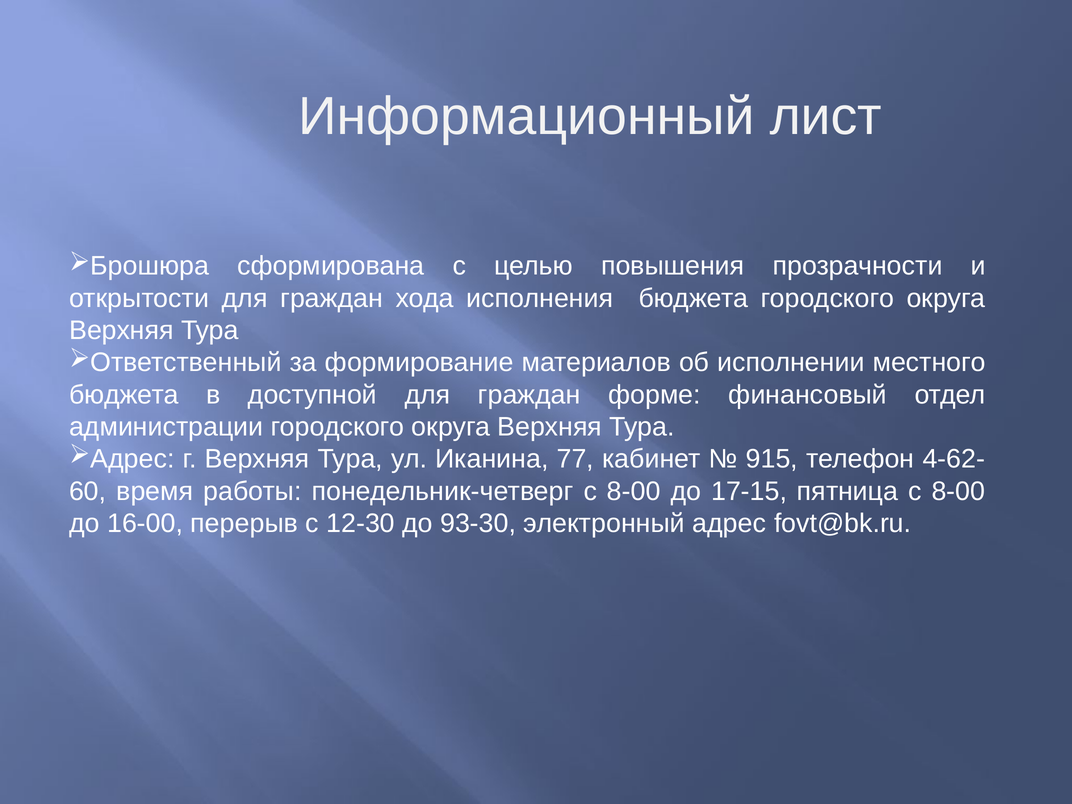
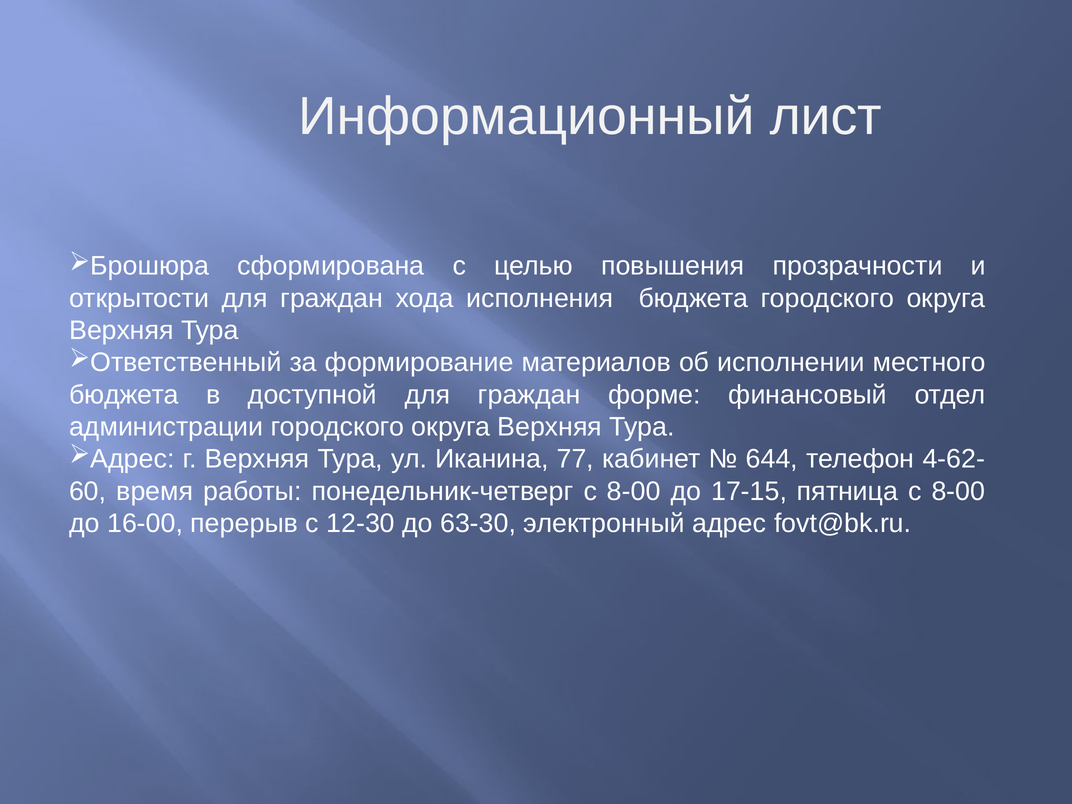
915: 915 -> 644
93-30: 93-30 -> 63-30
